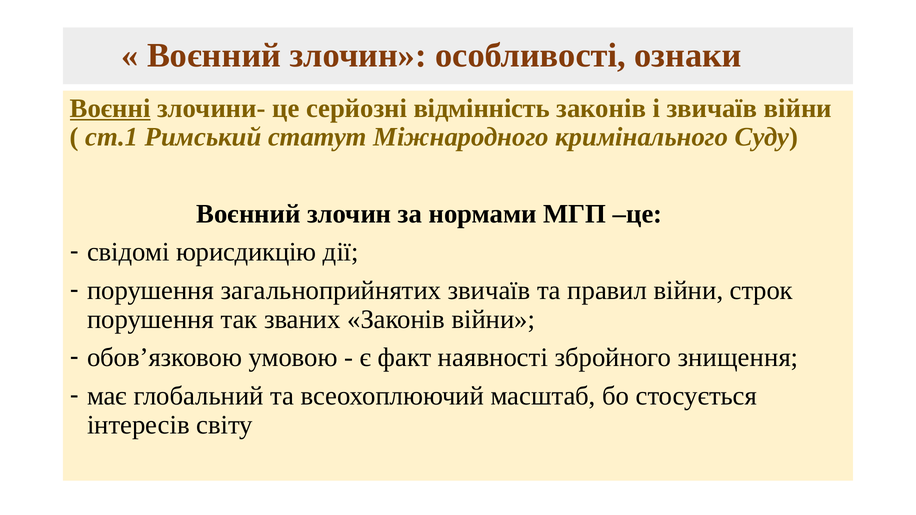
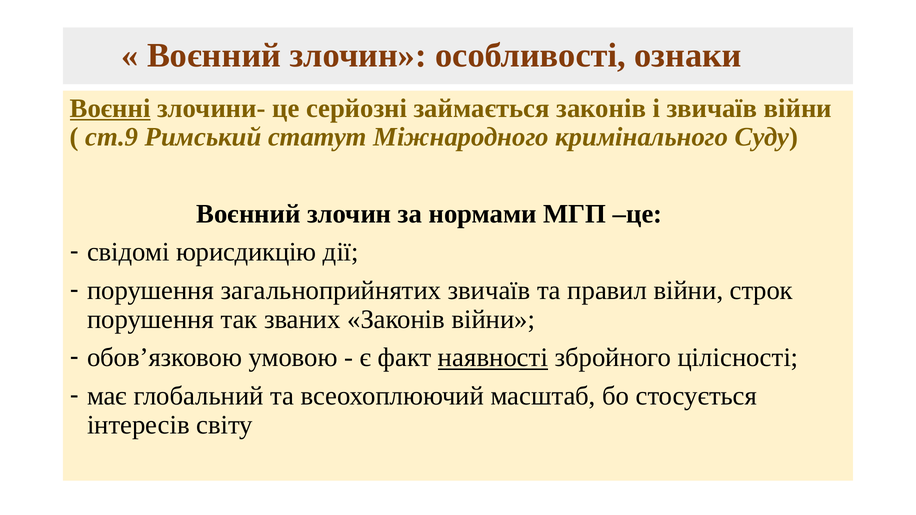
відмінність: відмінність -> займається
ст.1: ст.1 -> ст.9
наявності underline: none -> present
знищення: знищення -> цілісності
